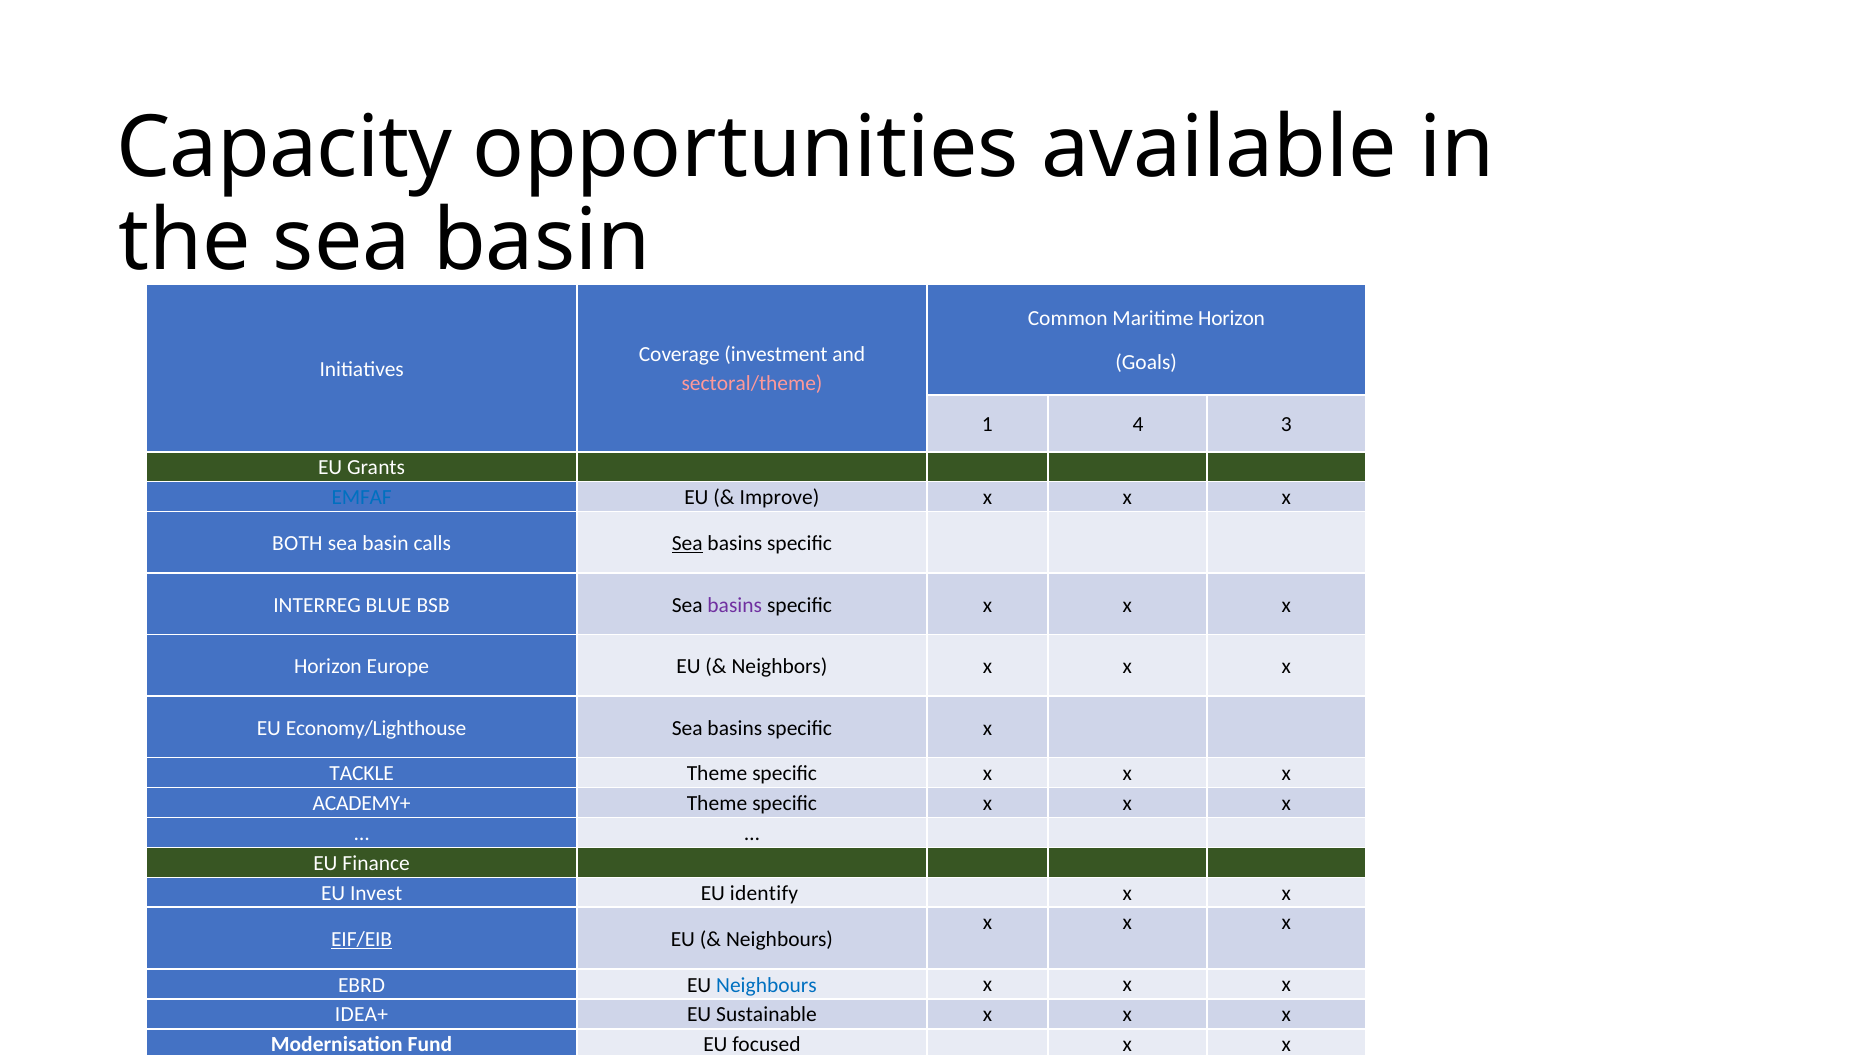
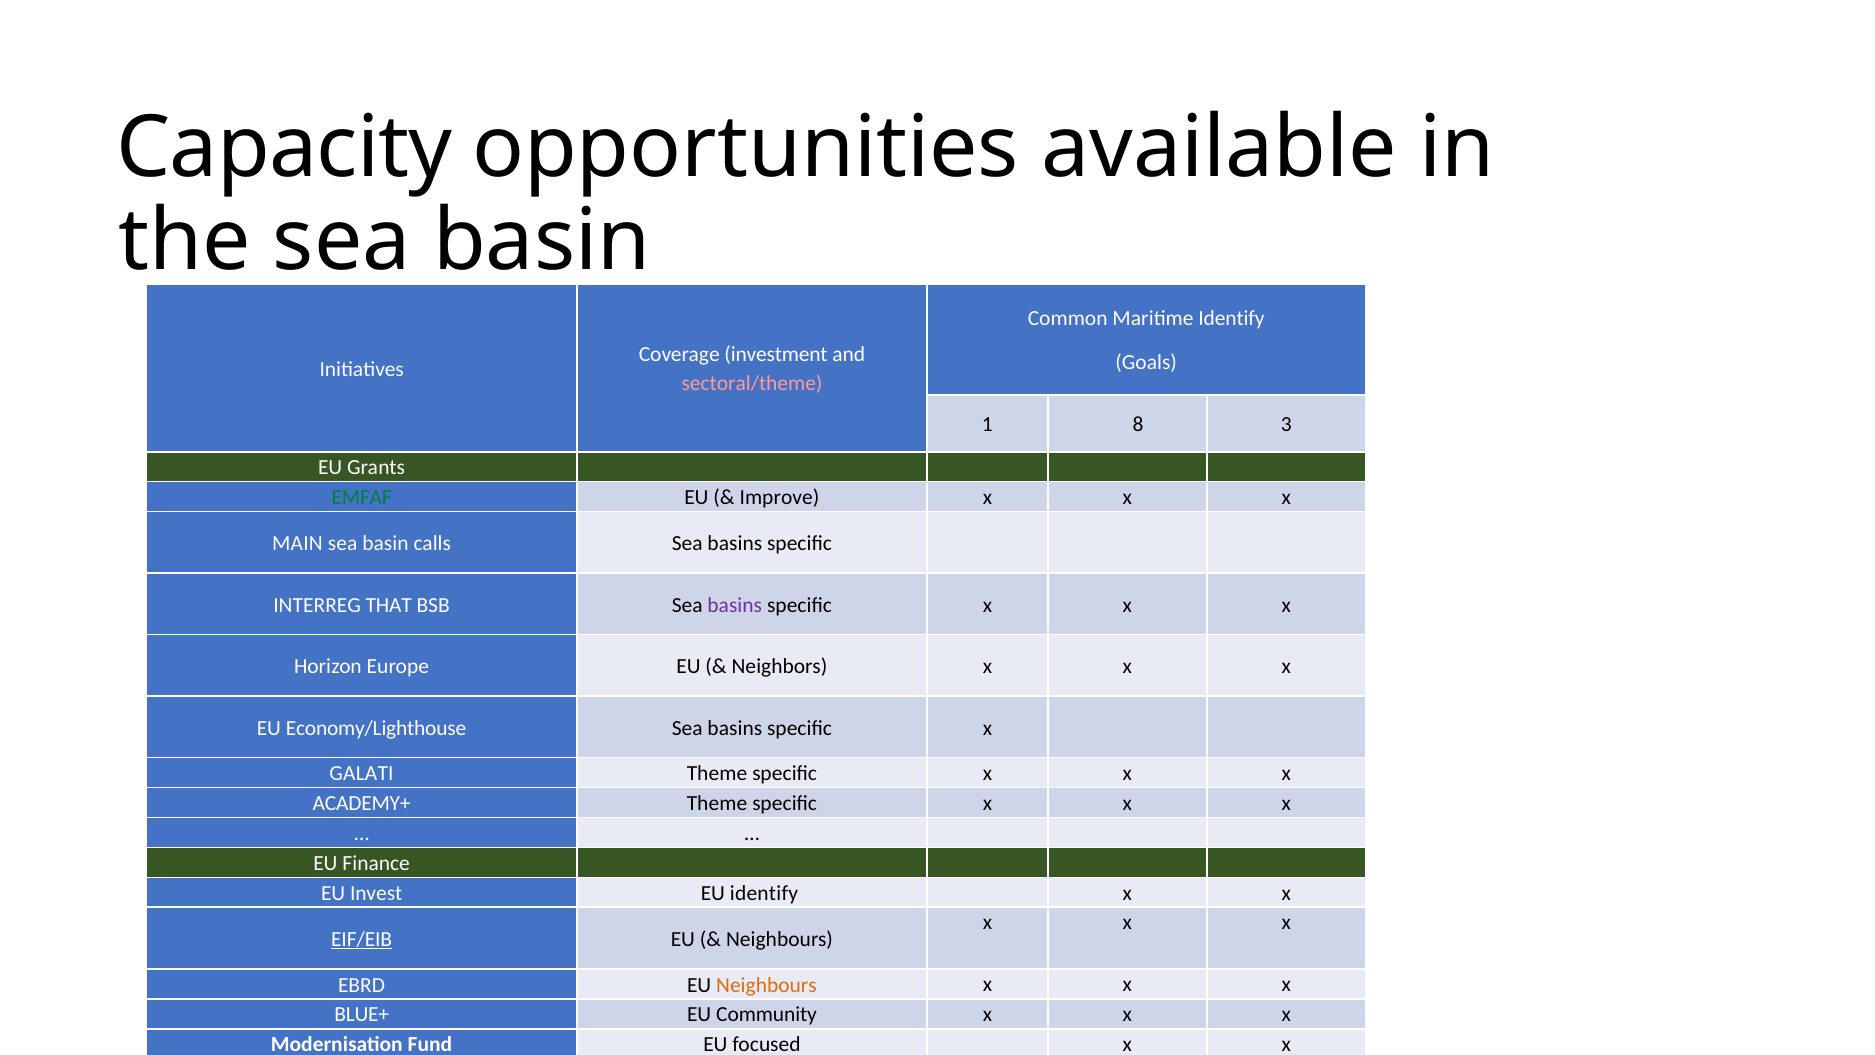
Maritime Horizon: Horizon -> Identify
4: 4 -> 8
EMFAF colour: blue -> green
BOTH: BOTH -> MAIN
Sea at (687, 543) underline: present -> none
BLUE: BLUE -> THAT
TACKLE: TACKLE -> GALATI
Neighbours at (766, 985) colour: blue -> orange
IDEA+: IDEA+ -> BLUE+
Sustainable: Sustainable -> Community
